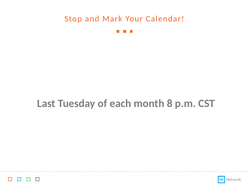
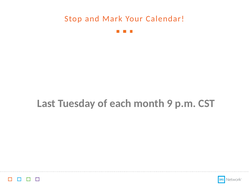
8: 8 -> 9
